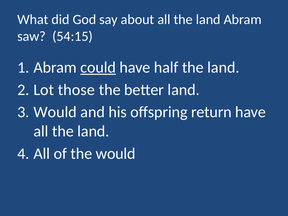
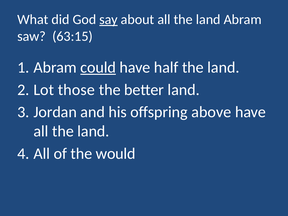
say underline: none -> present
54:15: 54:15 -> 63:15
Would at (55, 112): Would -> Jordan
return: return -> above
